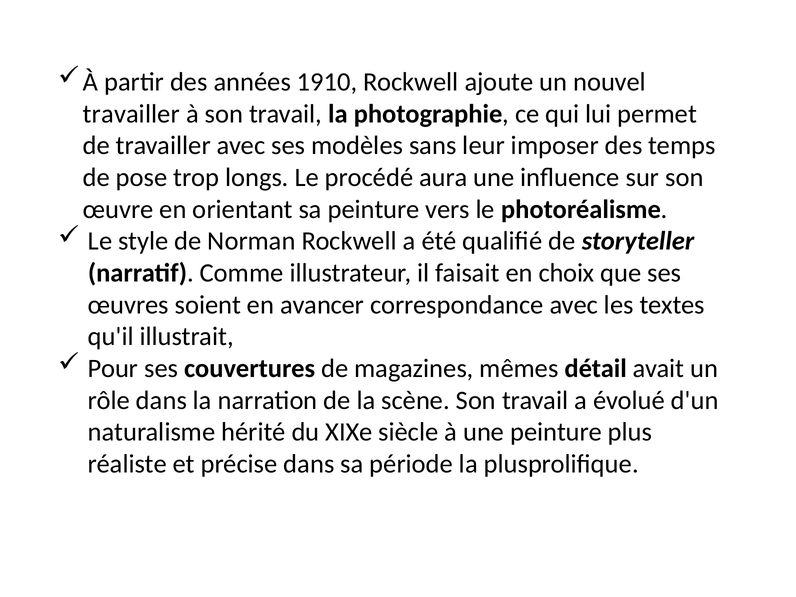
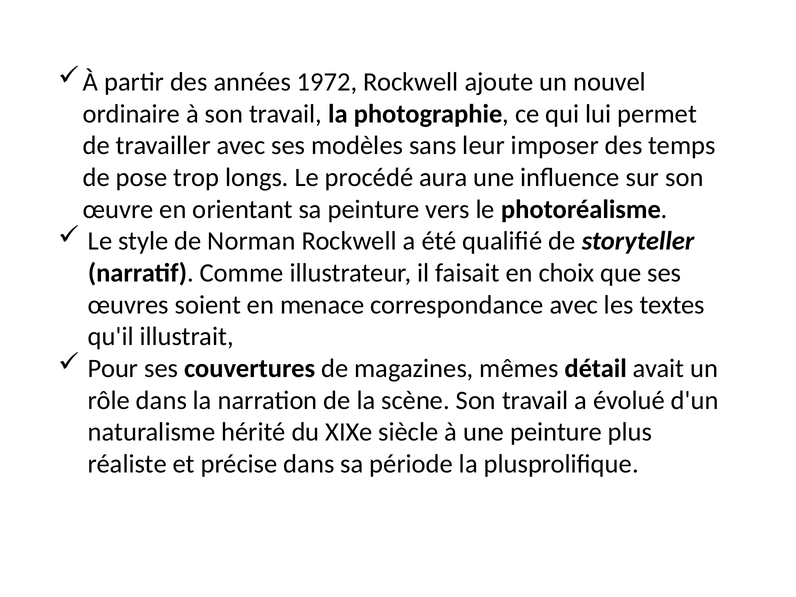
1910: 1910 -> 1972
travailler at (131, 114): travailler -> ordinaire
avancer: avancer -> menace
